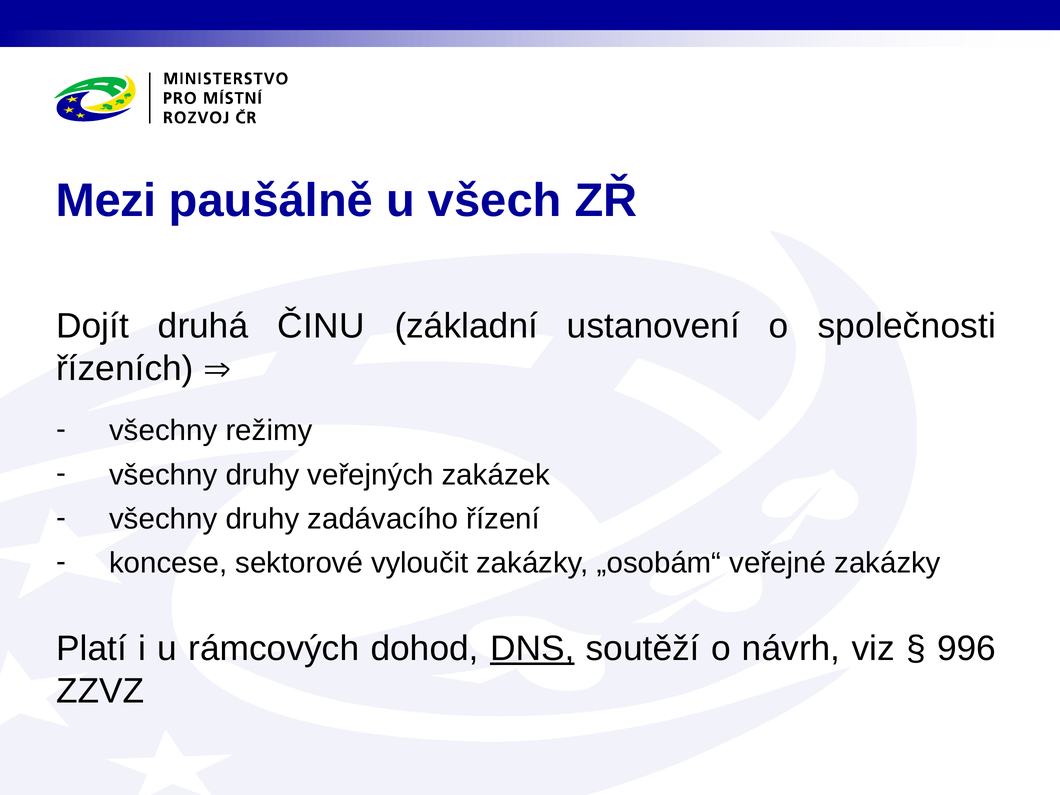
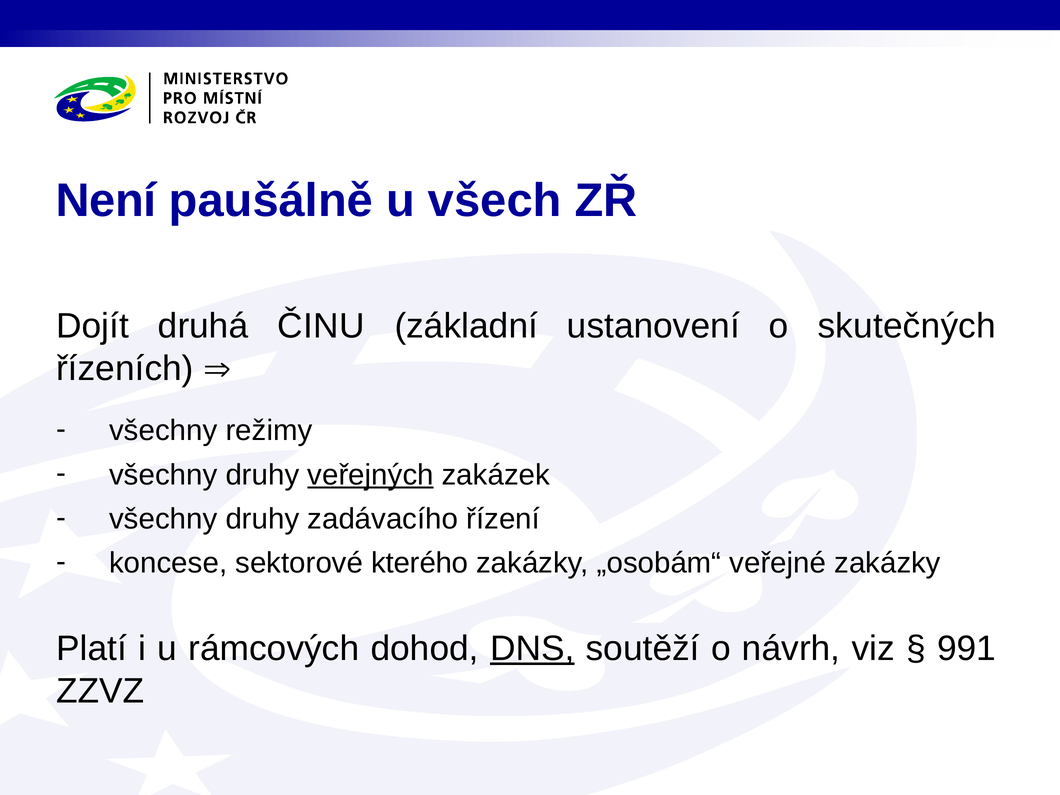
Mezi: Mezi -> Není
společnosti: společnosti -> skutečných
veřejných underline: none -> present
vyloučit: vyloučit -> kterého
996: 996 -> 991
